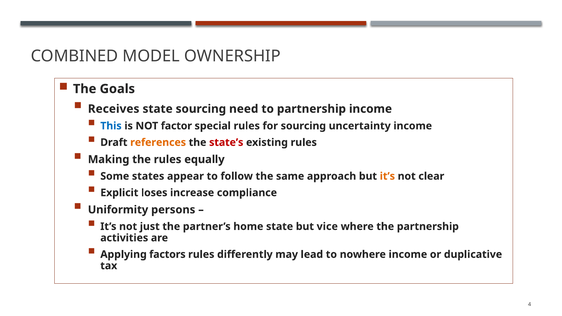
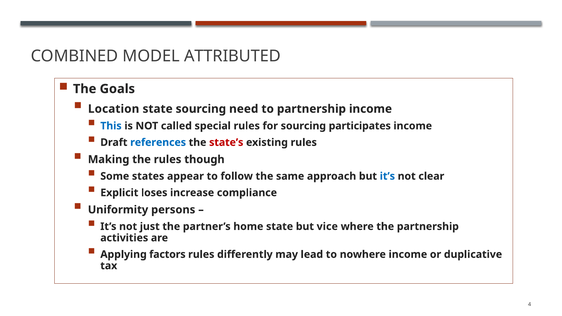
OWNERSHIP: OWNERSHIP -> ATTRIBUTED
Receives: Receives -> Location
factor: factor -> called
uncertainty: uncertainty -> participates
references colour: orange -> blue
equally: equally -> though
it’s at (387, 176) colour: orange -> blue
